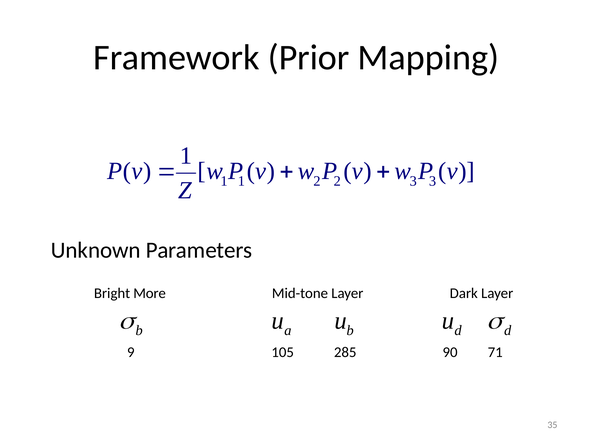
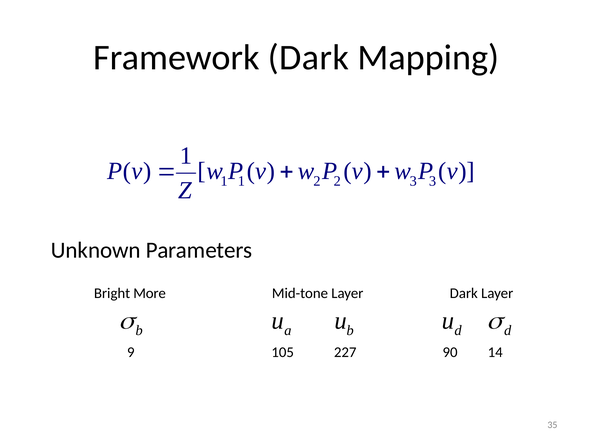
Framework Prior: Prior -> Dark
285: 285 -> 227
71: 71 -> 14
